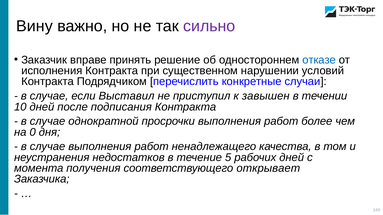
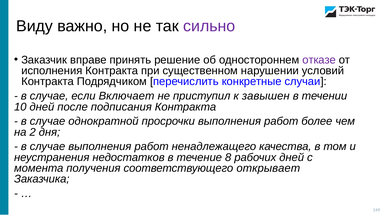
Вину: Вину -> Виду
отказе colour: blue -> purple
Выставил: Выставил -> Включает
0: 0 -> 2
5: 5 -> 8
